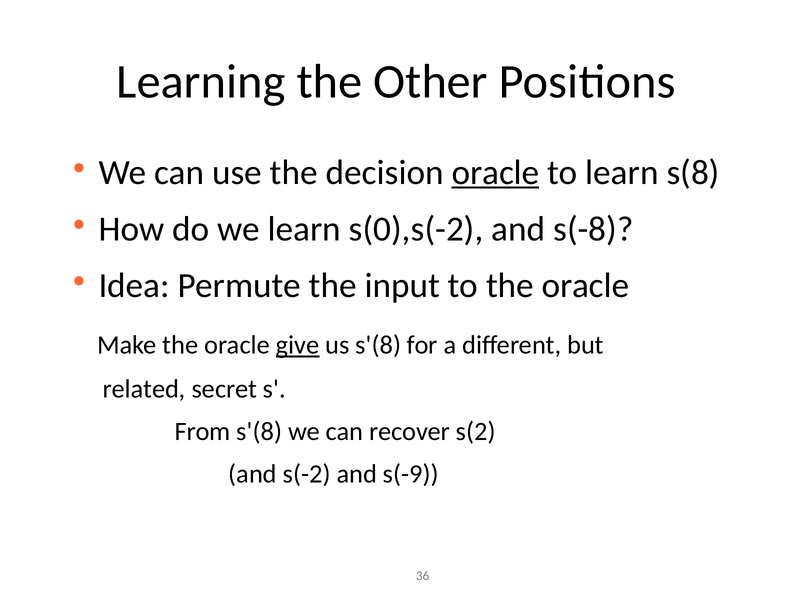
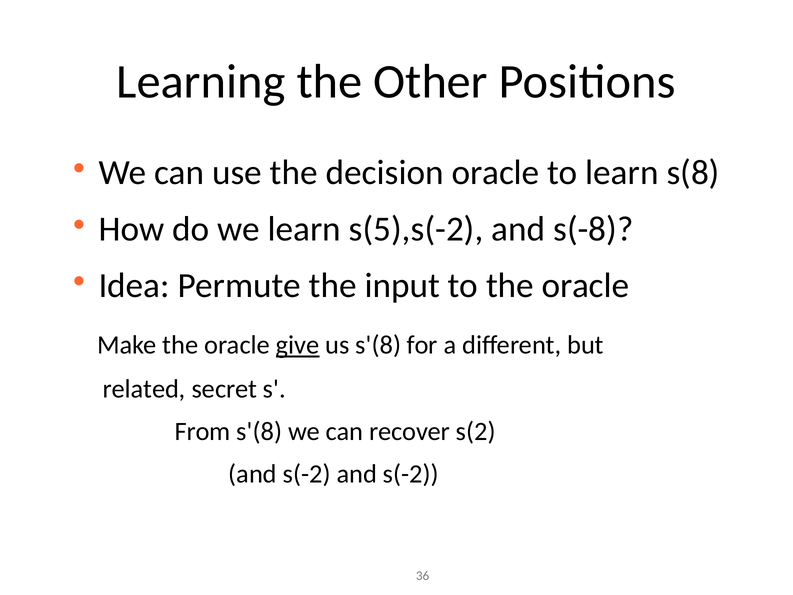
oracle at (496, 172) underline: present -> none
s(0),s(-2: s(0),s(-2 -> s(5),s(-2
s(-2 and s(-9: s(-9 -> s(-2
